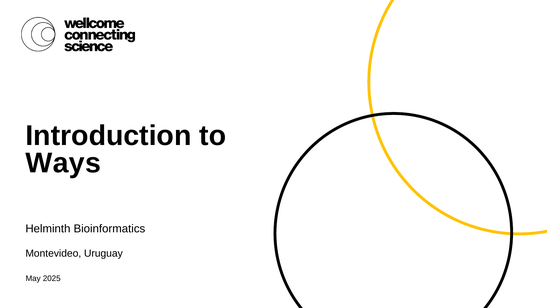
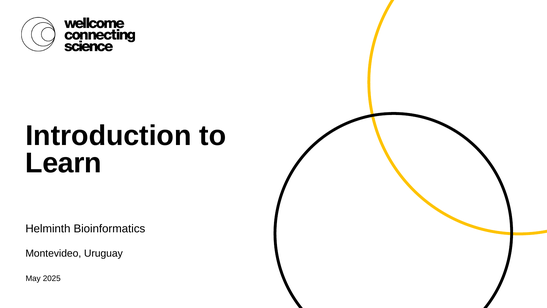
Ways: Ways -> Learn
